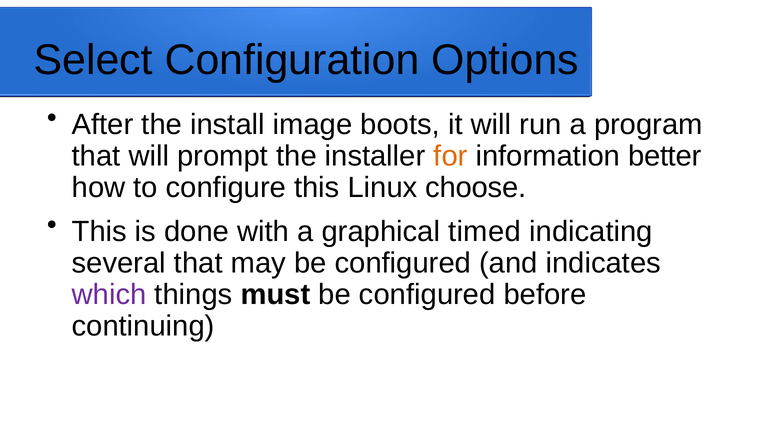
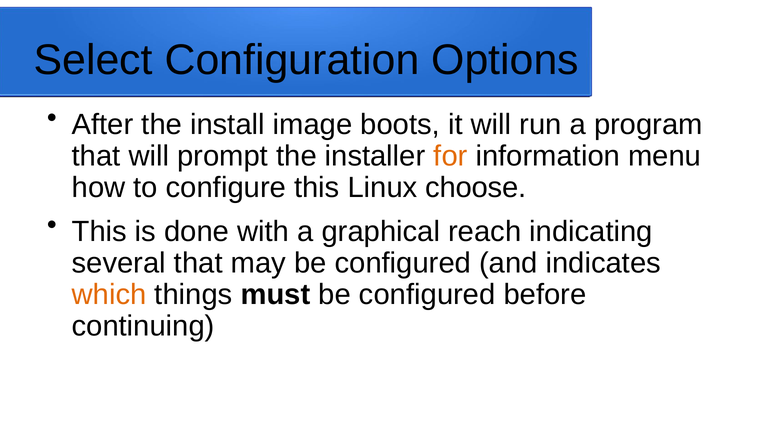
better: better -> menu
timed: timed -> reach
which colour: purple -> orange
